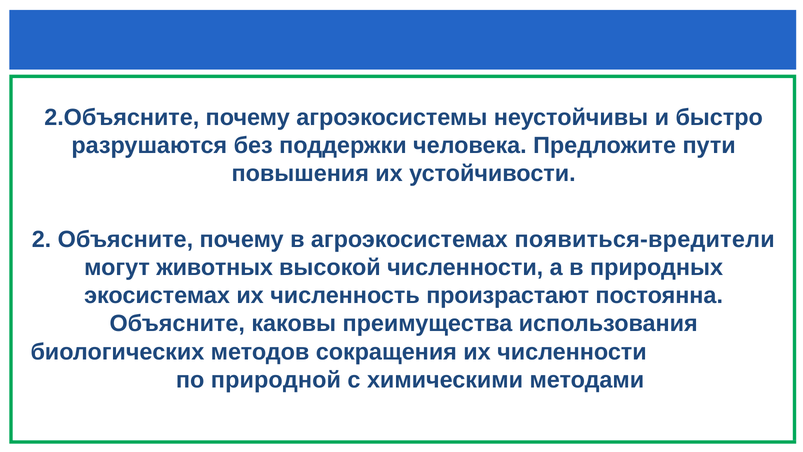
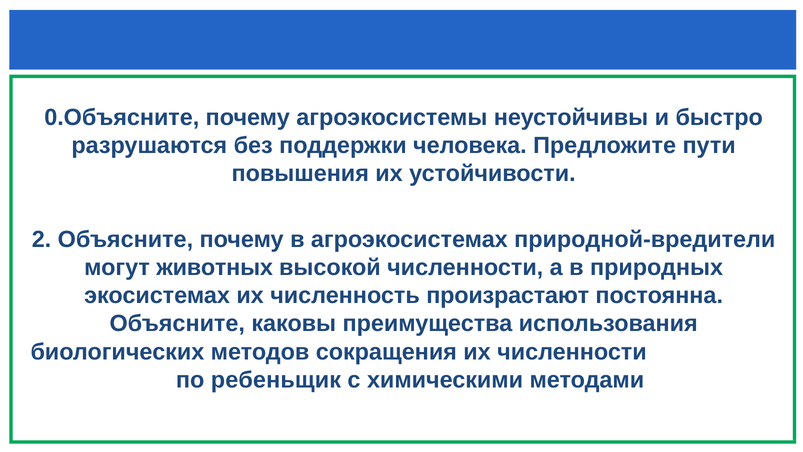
2.Объясните: 2.Объясните -> 0.Объясните
появиться-вредители: появиться-вредители -> природной-вредители
природной: природной -> ребеньщик
